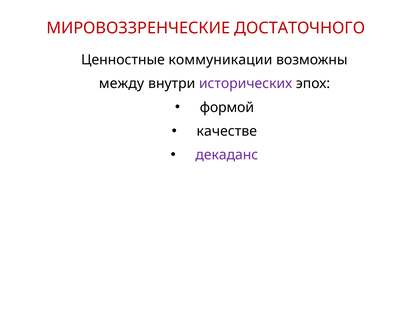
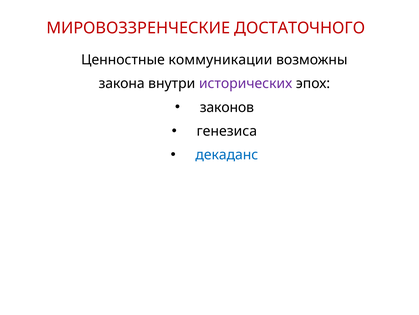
между: между -> закона
формой: формой -> законов
качестве: качестве -> генезиса
декаданс colour: purple -> blue
